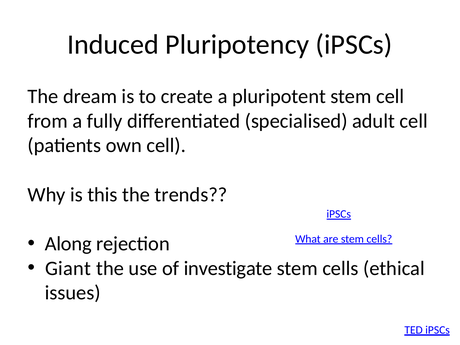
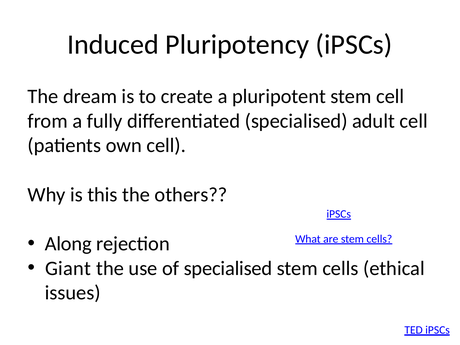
trends: trends -> others
of investigate: investigate -> specialised
